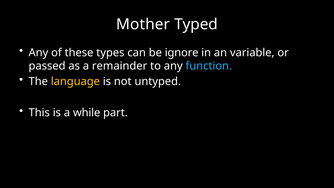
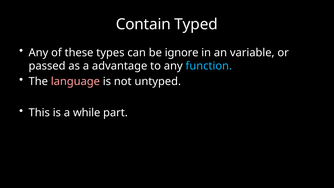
Mother: Mother -> Contain
remainder: remainder -> advantage
language colour: yellow -> pink
